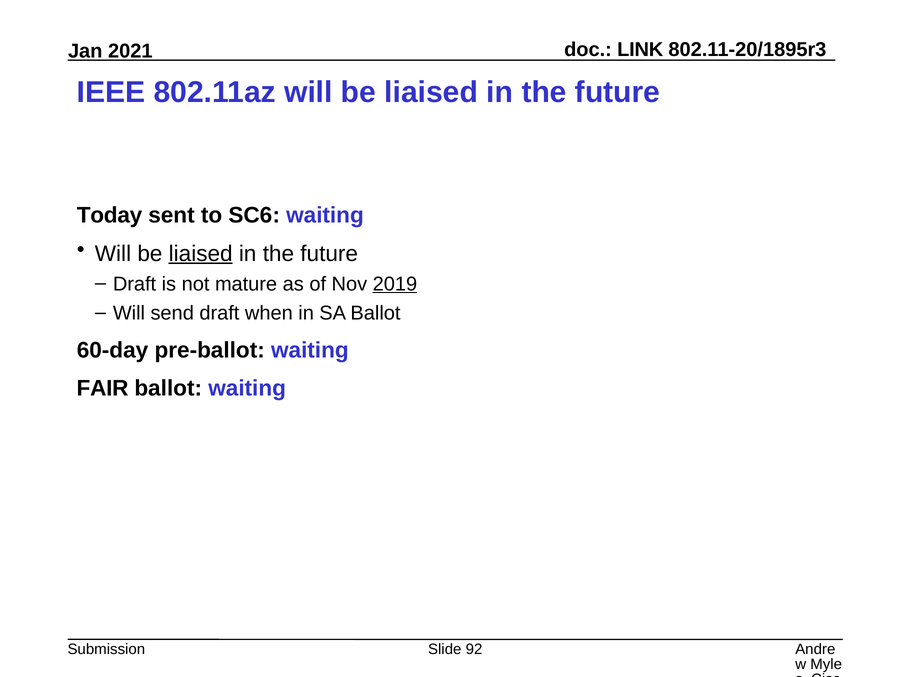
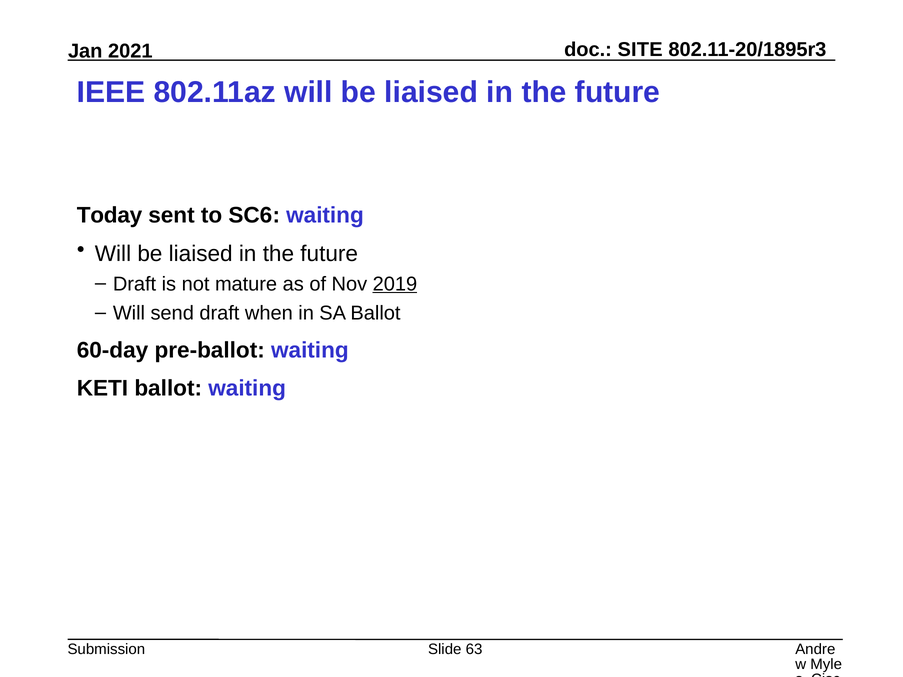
LINK: LINK -> SITE
liaised at (201, 254) underline: present -> none
FAIR: FAIR -> KETI
92: 92 -> 63
